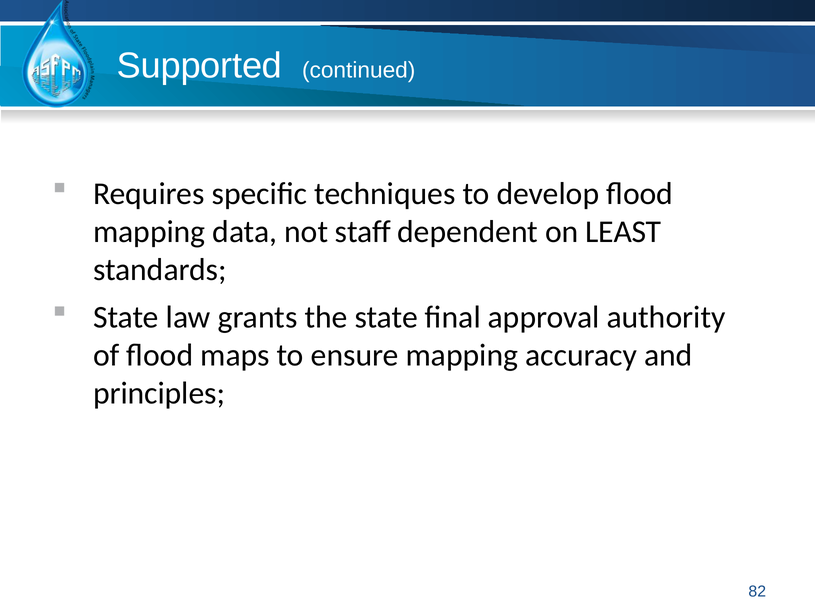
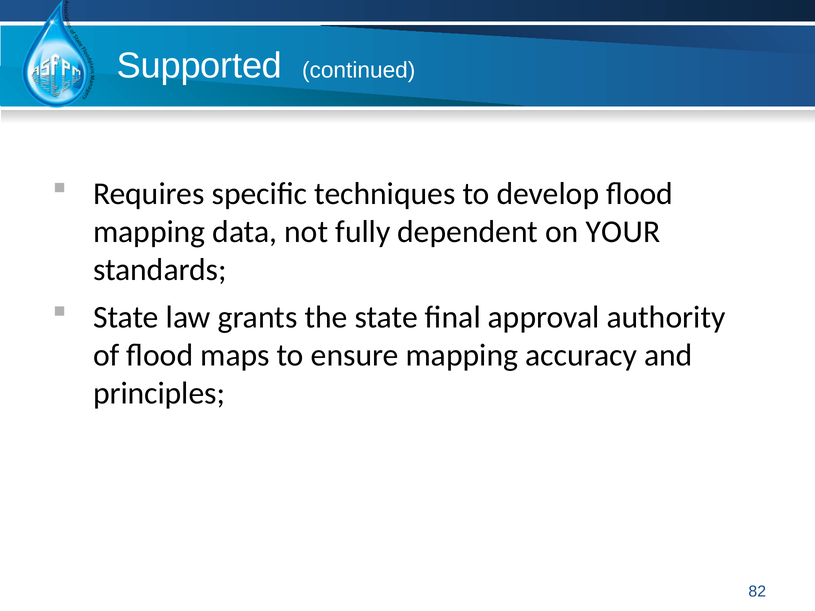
staff: staff -> fully
LEAST: LEAST -> YOUR
